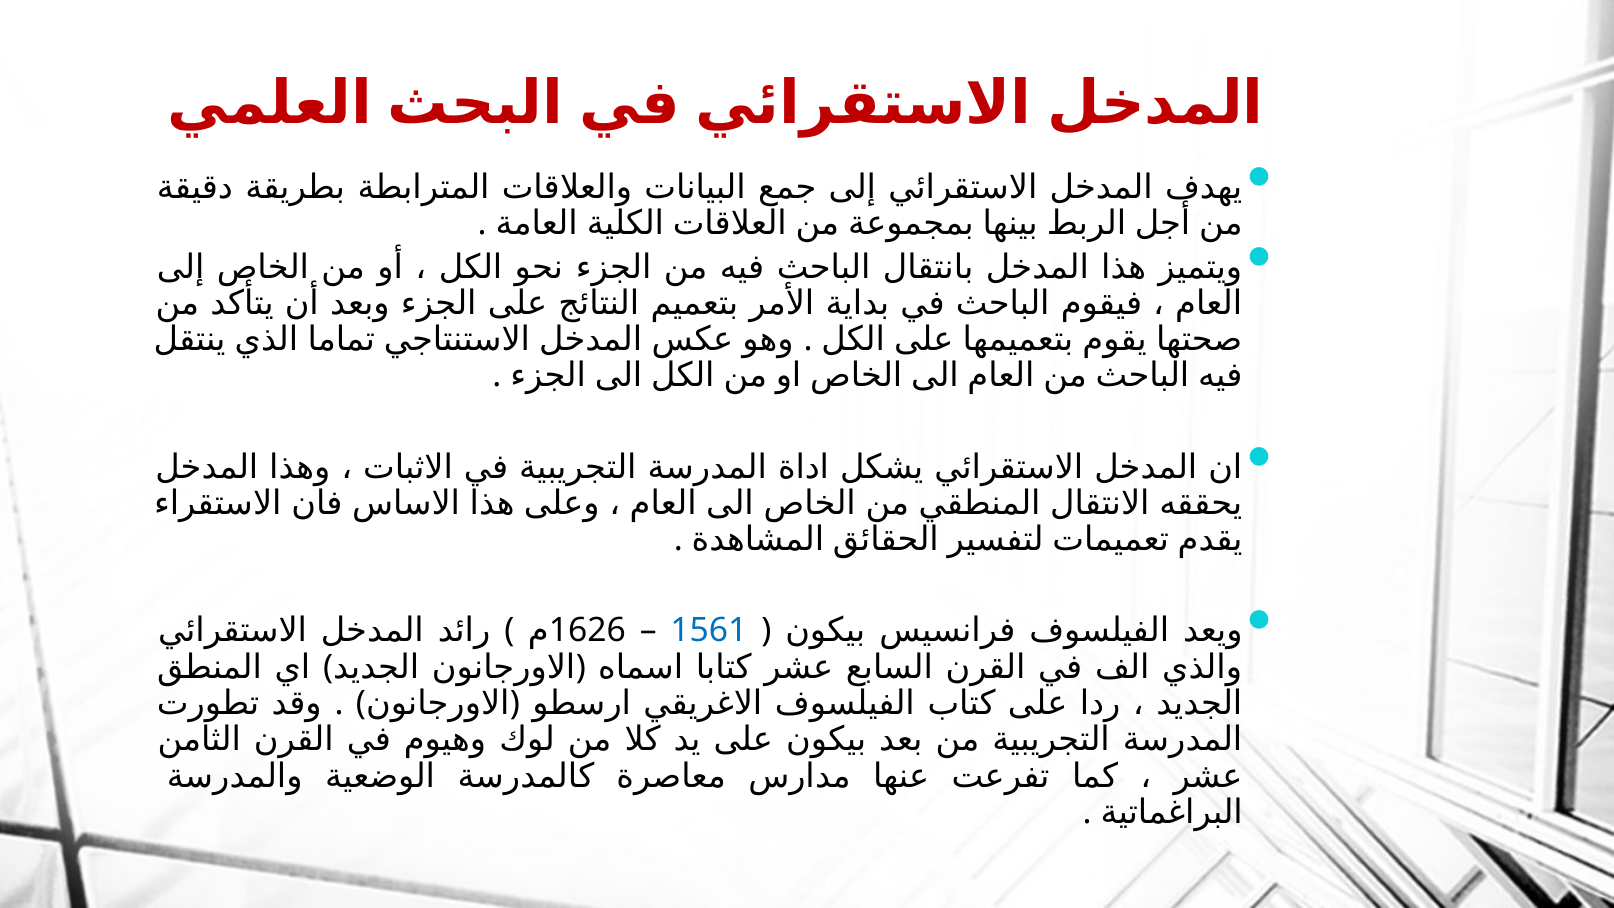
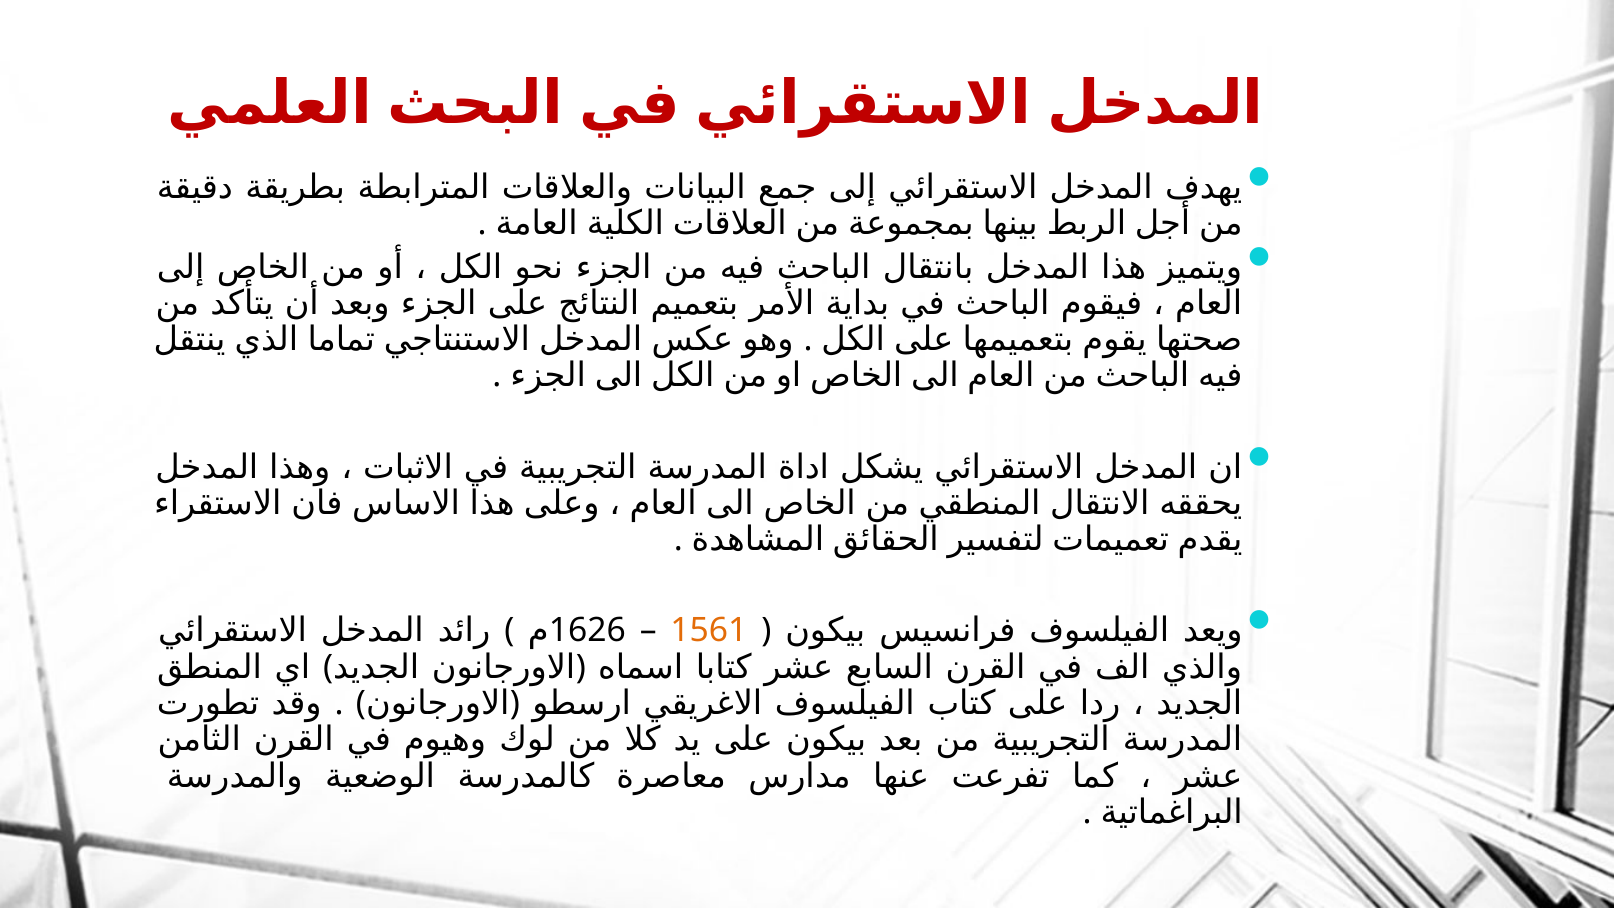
1561 colour: blue -> orange
